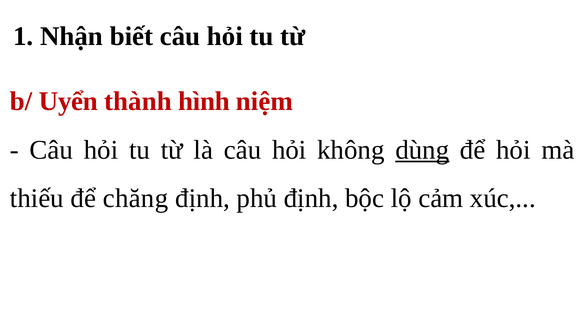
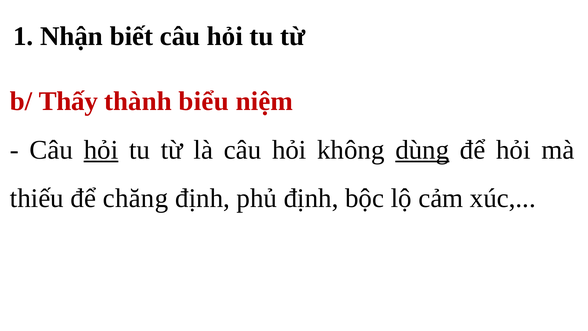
Uyển: Uyển -> Thấy
hình: hình -> biểu
hỏi at (101, 150) underline: none -> present
